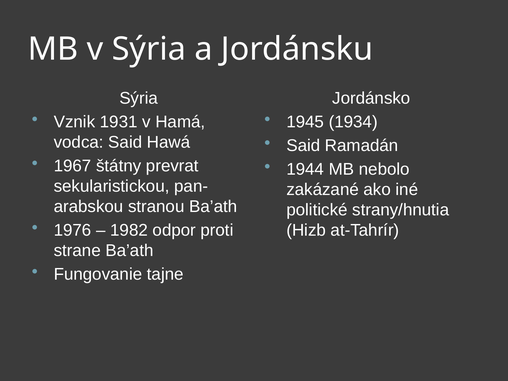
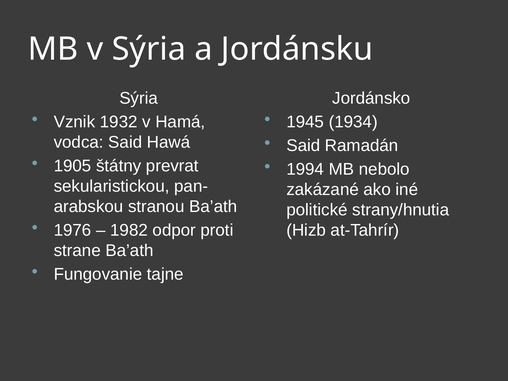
1931: 1931 -> 1932
1967: 1967 -> 1905
1944: 1944 -> 1994
